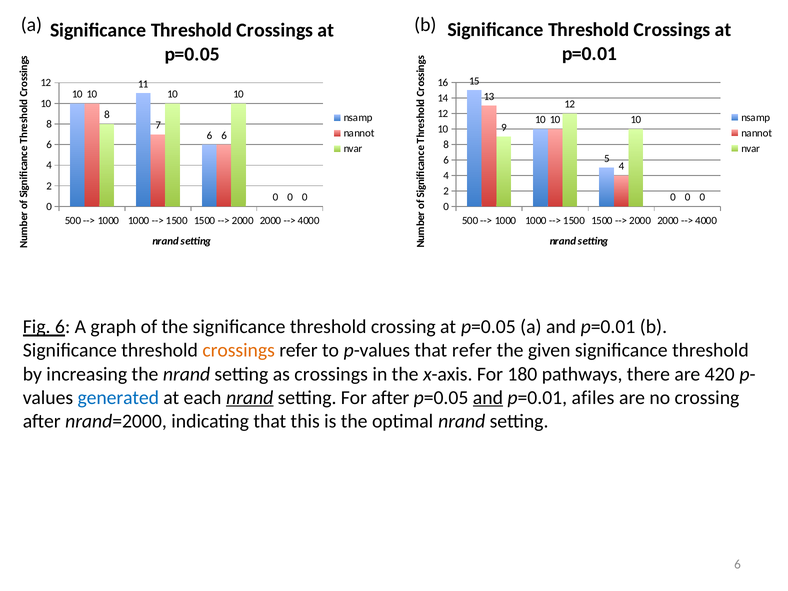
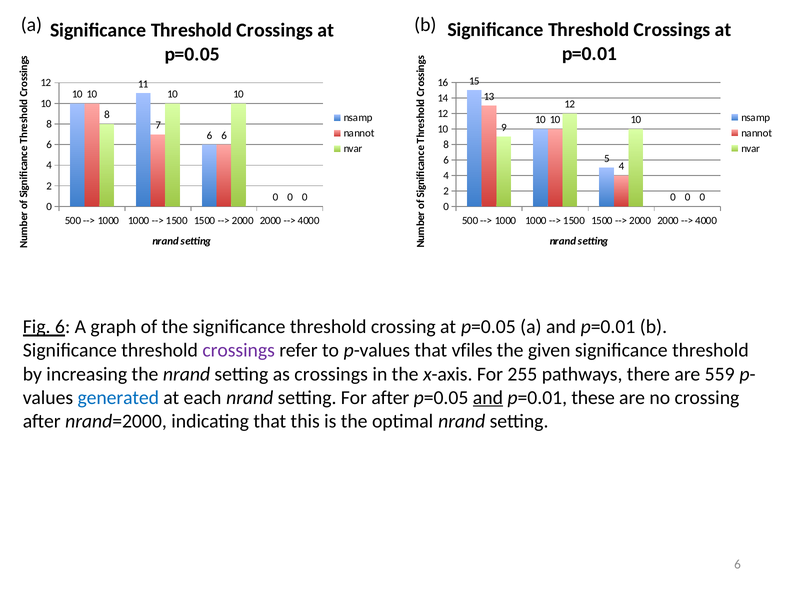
crossings at (239, 350) colour: orange -> purple
that refer: refer -> vfiles
180: 180 -> 255
420: 420 -> 559
nrand at (250, 398) underline: present -> none
afiles: afiles -> these
